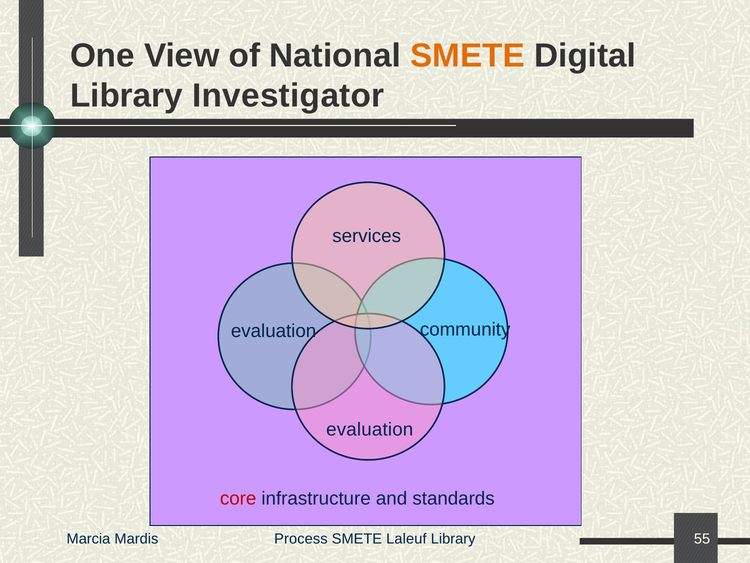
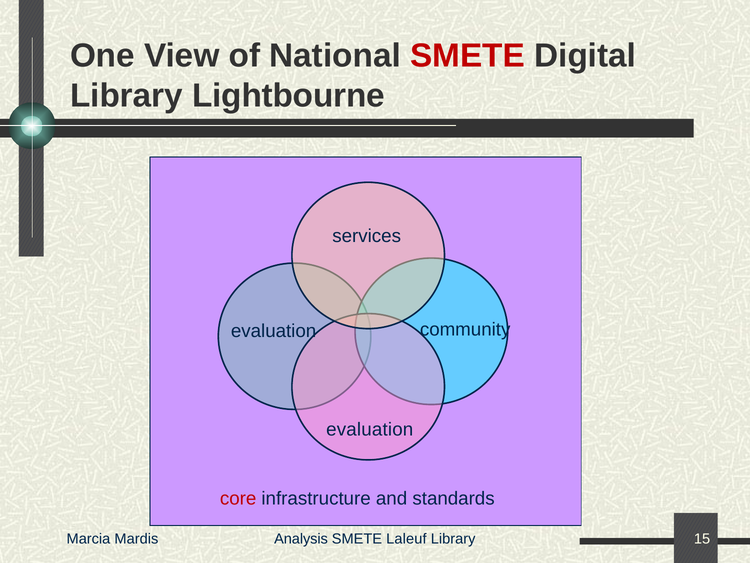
SMETE at (468, 56) colour: orange -> red
Investigator: Investigator -> Lightbourne
Process: Process -> Analysis
55: 55 -> 15
